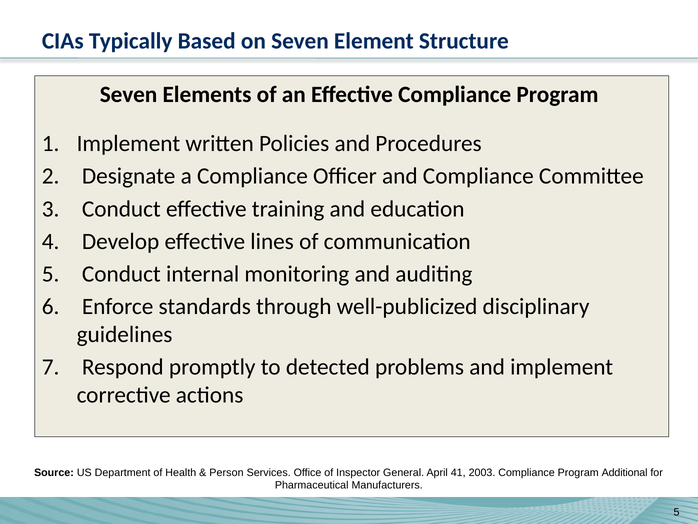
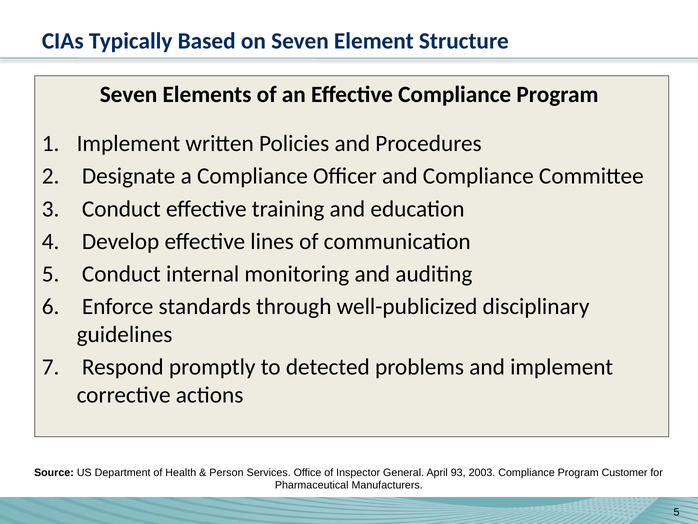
41: 41 -> 93
Additional: Additional -> Customer
